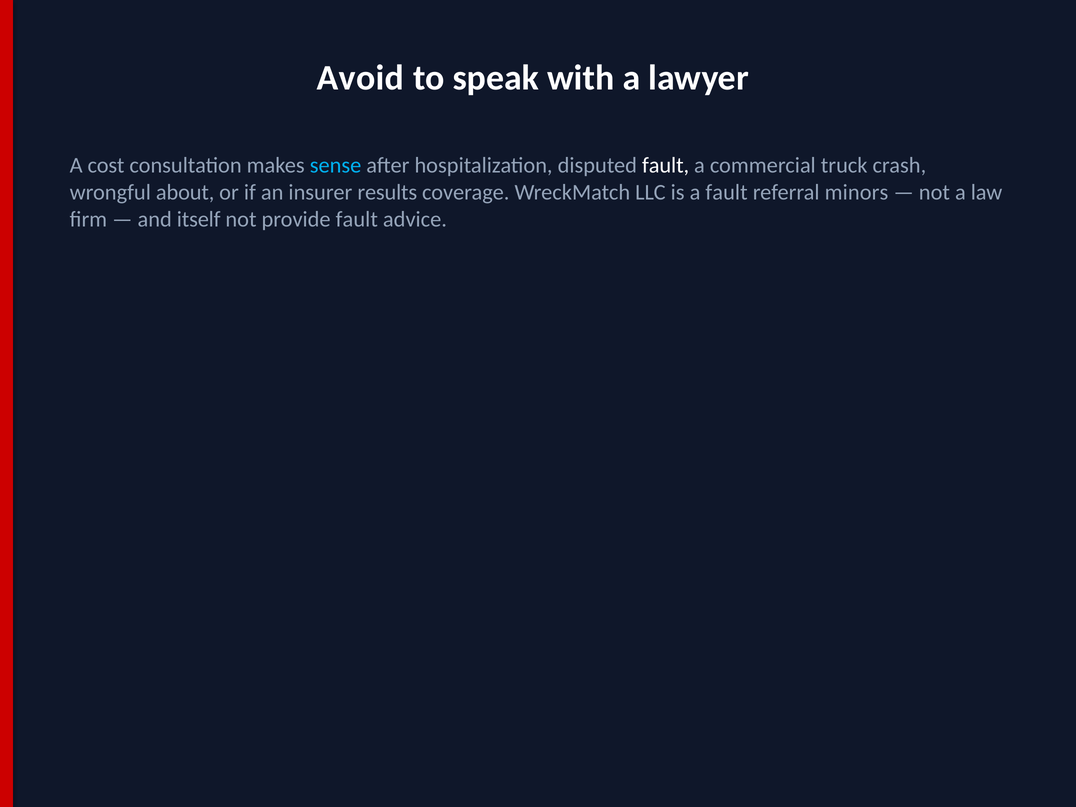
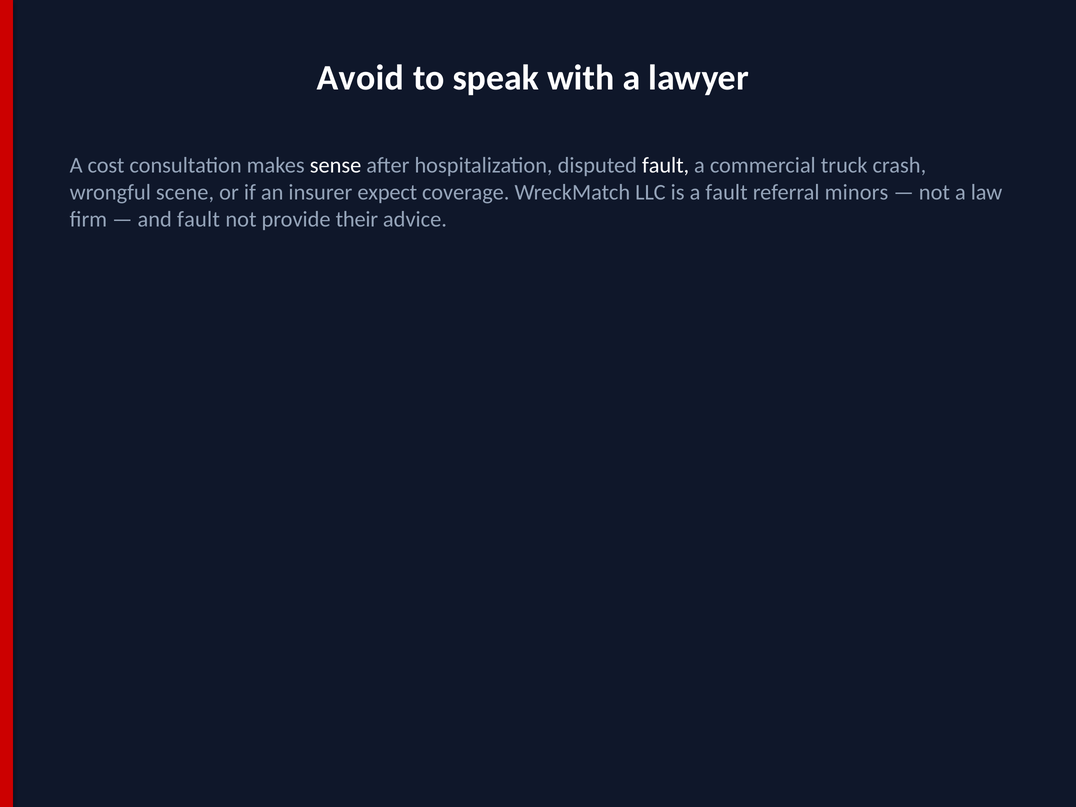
sense colour: light blue -> white
about: about -> scene
results: results -> expect
and itself: itself -> fault
provide fault: fault -> their
